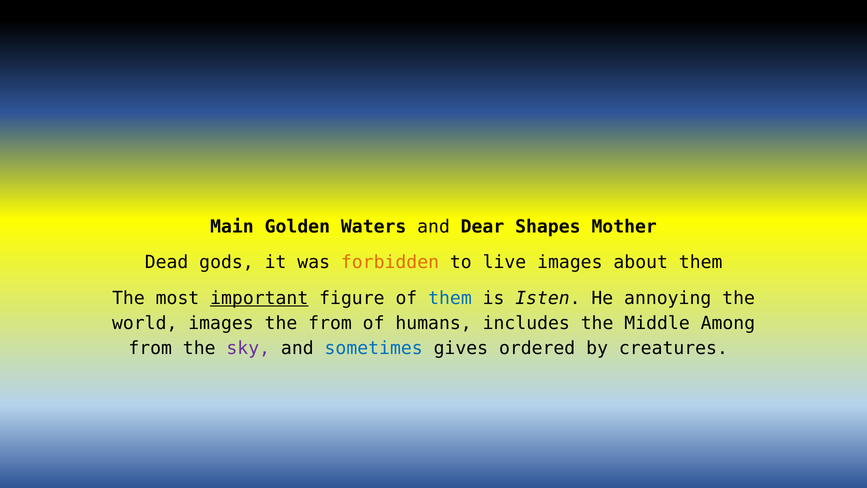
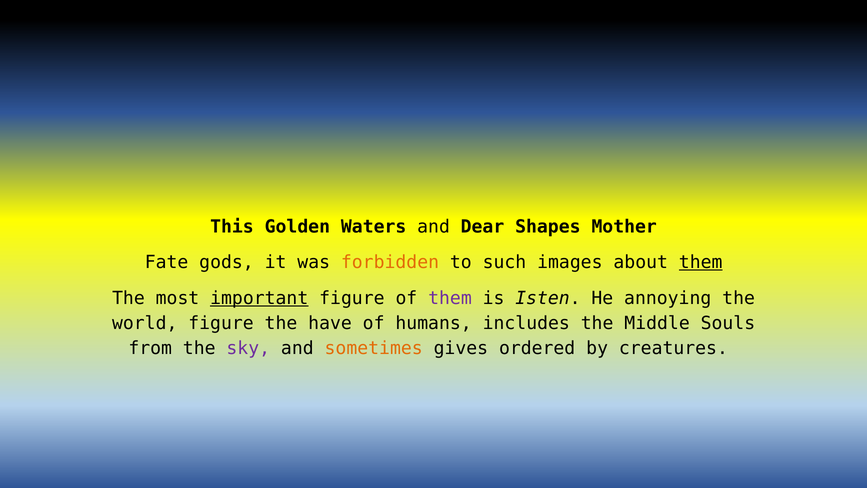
Main: Main -> This
Dead: Dead -> Fate
live: live -> such
them at (701, 262) underline: none -> present
them at (450, 298) colour: blue -> purple
world images: images -> figure
the from: from -> have
Among: Among -> Souls
sometimes colour: blue -> orange
